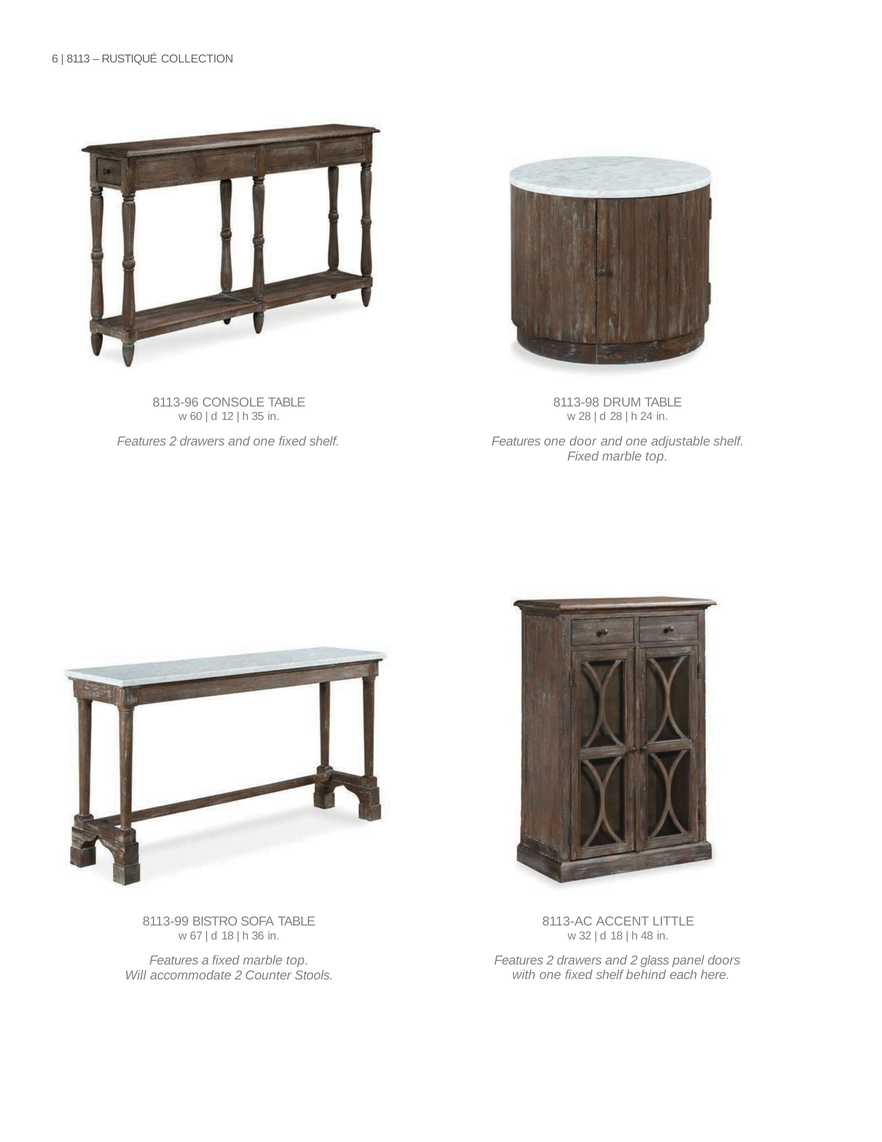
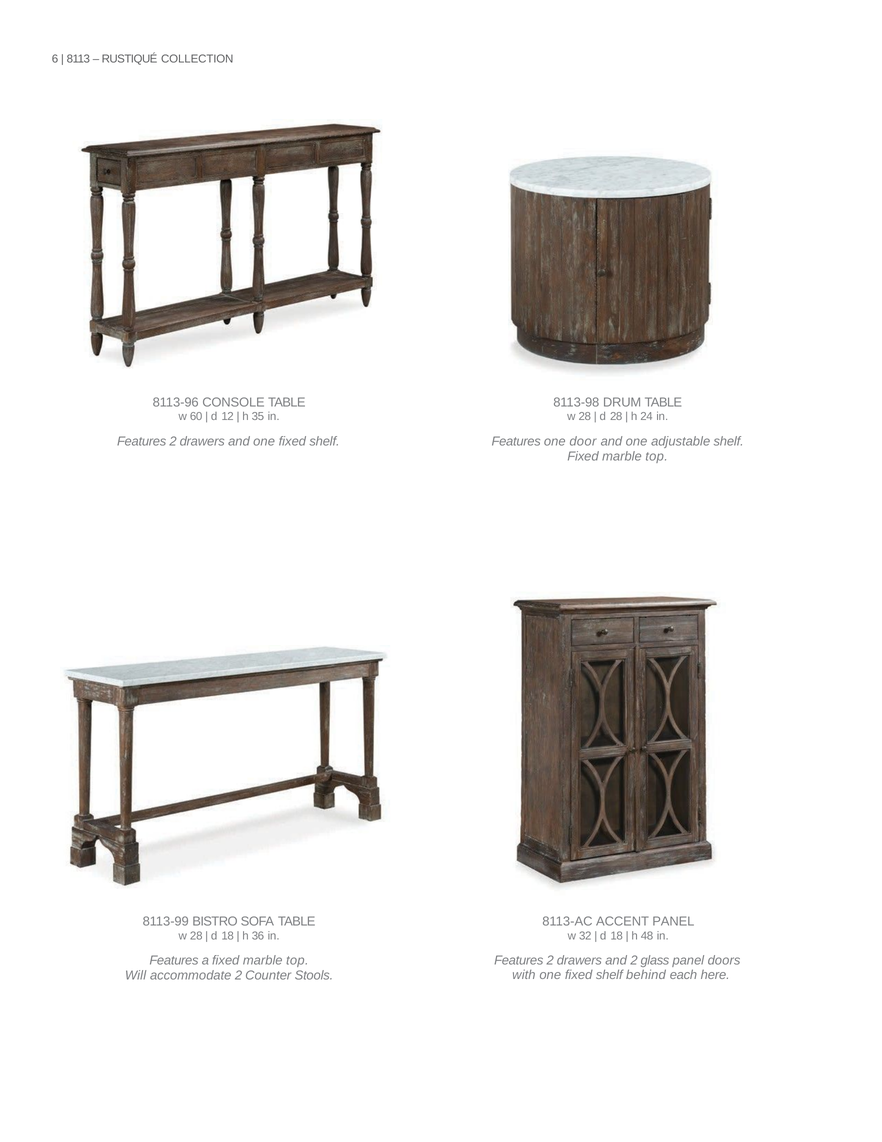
ACCENT LITTLE: LITTLE -> PANEL
67 at (196, 935): 67 -> 28
